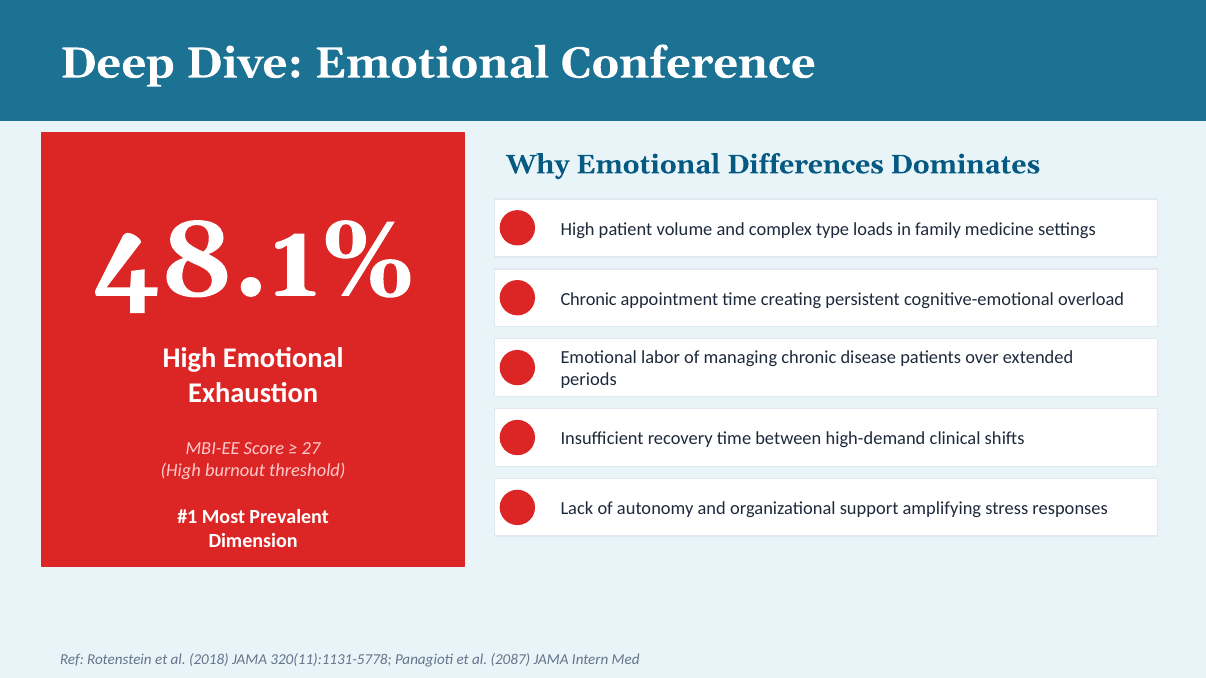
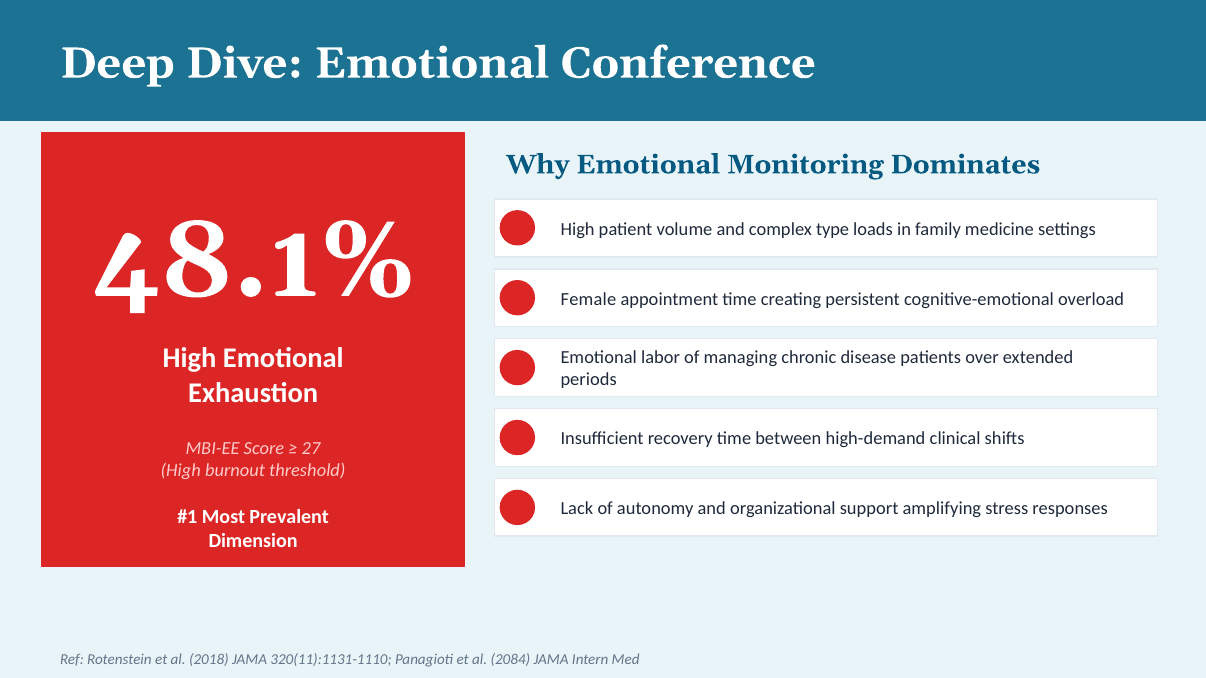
Differences: Differences -> Monitoring
Chronic at (589, 299): Chronic -> Female
320(11):1131-5778: 320(11):1131-5778 -> 320(11):1131-1110
2087: 2087 -> 2084
